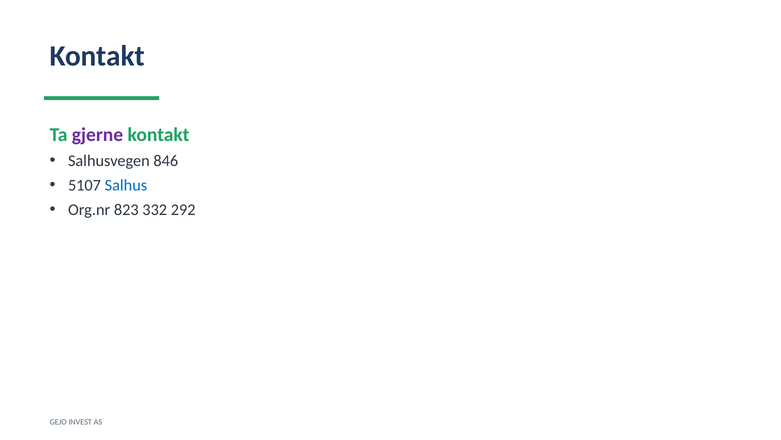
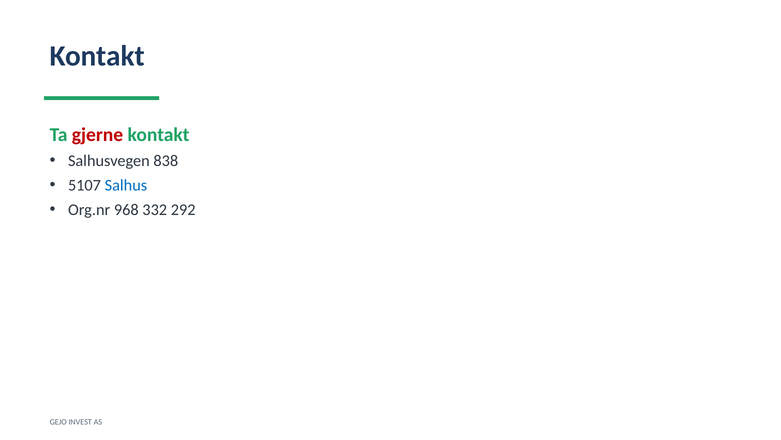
gjerne colour: purple -> red
846: 846 -> 838
823: 823 -> 968
